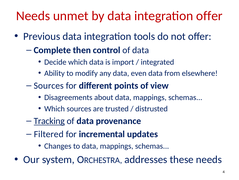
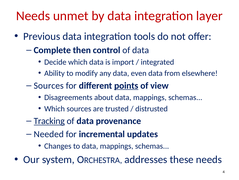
integration offer: offer -> layer
points underline: none -> present
Filtered: Filtered -> Needed
